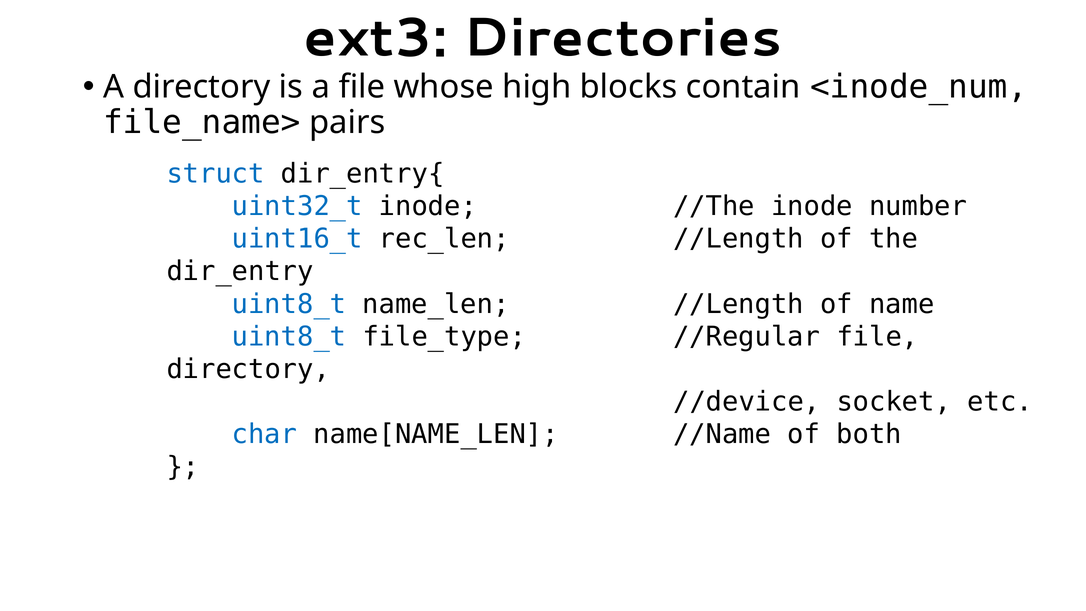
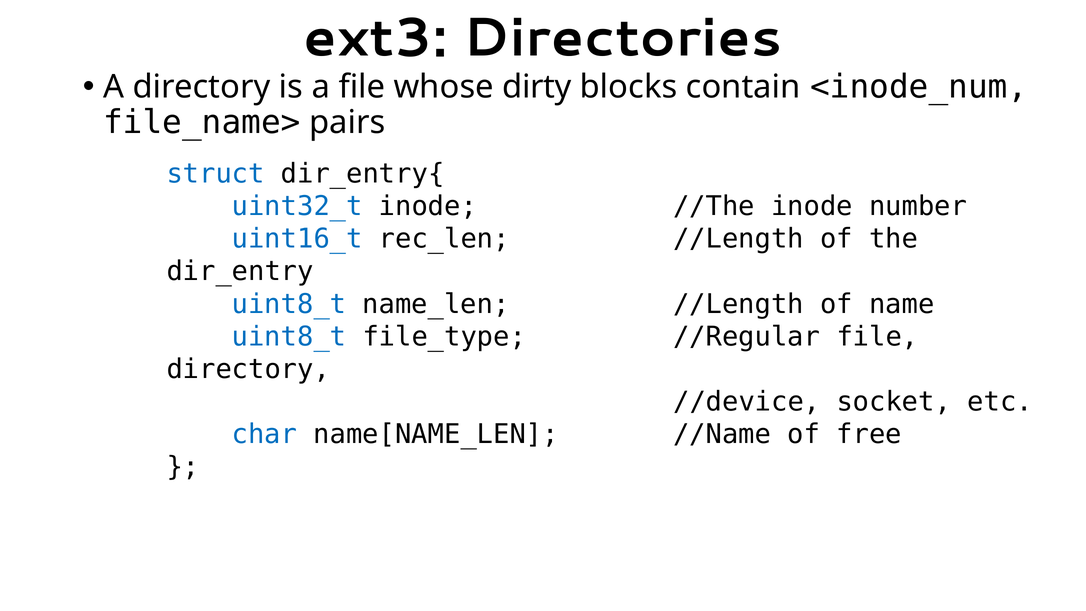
high: high -> dirty
both: both -> free
